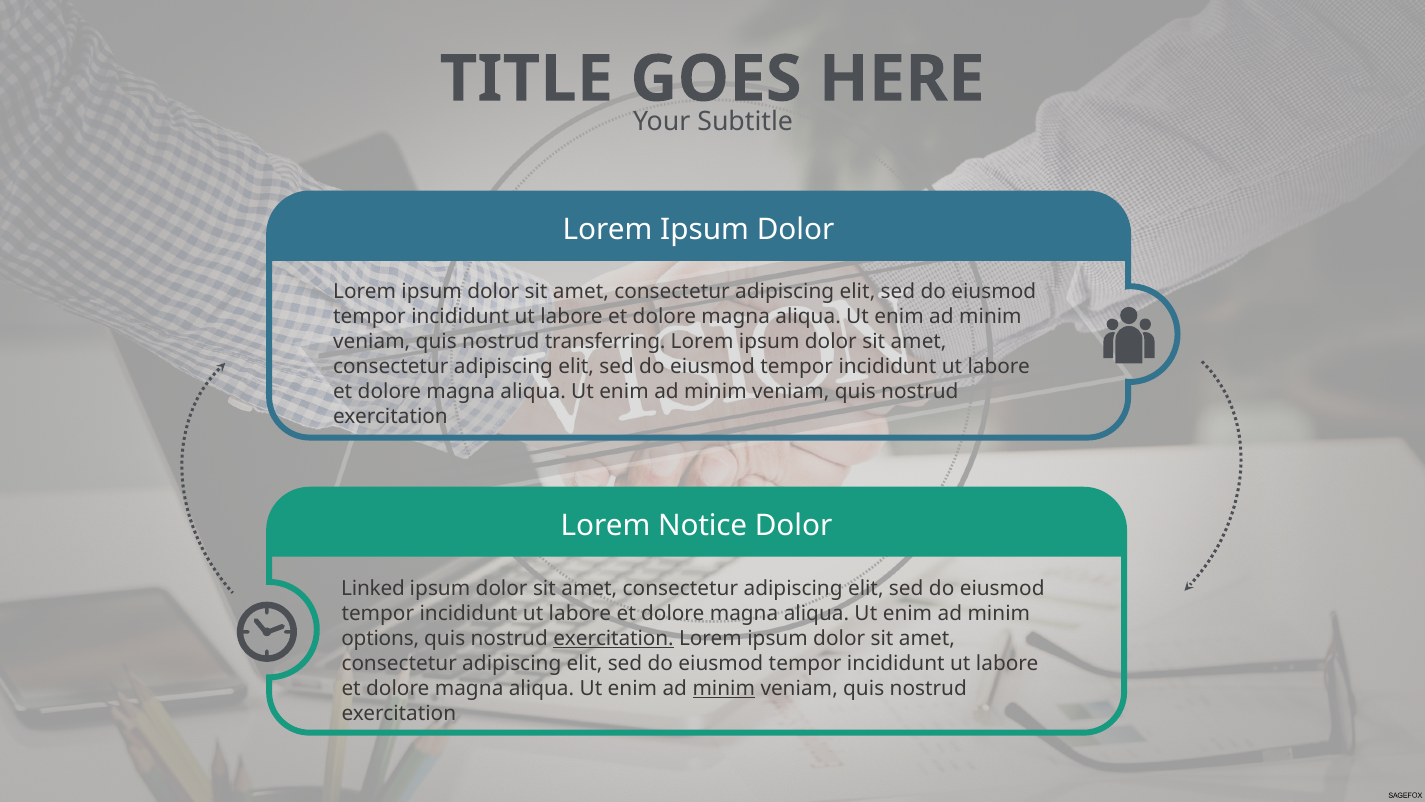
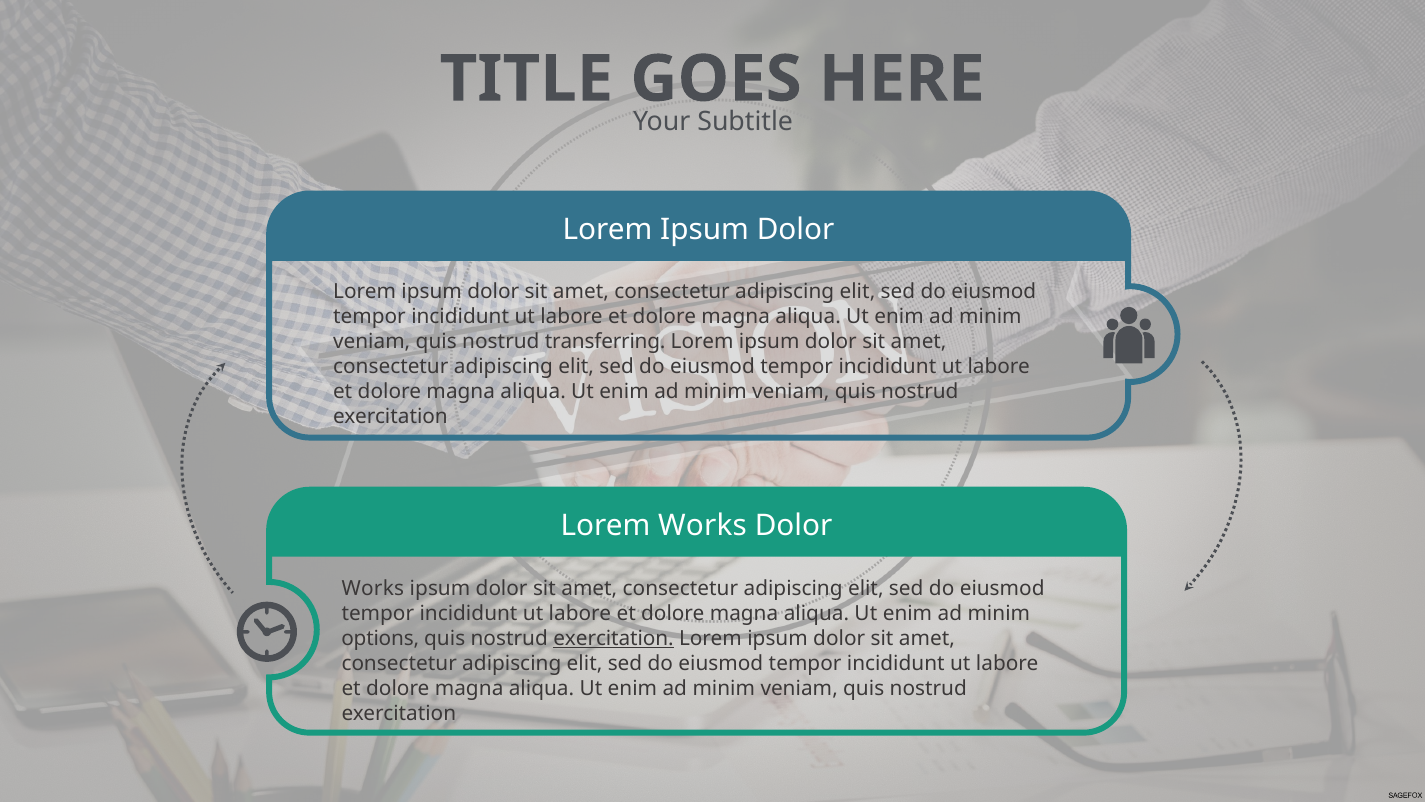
Lorem Notice: Notice -> Works
Linked at (373, 588): Linked -> Works
minim at (724, 688) underline: present -> none
